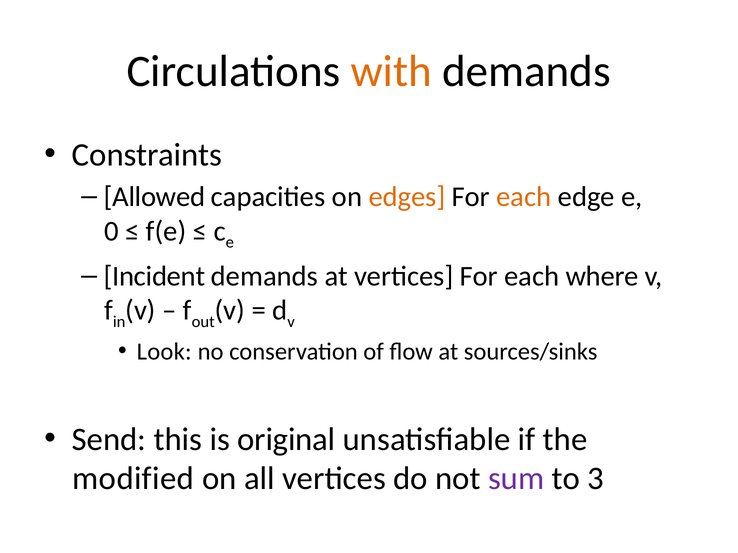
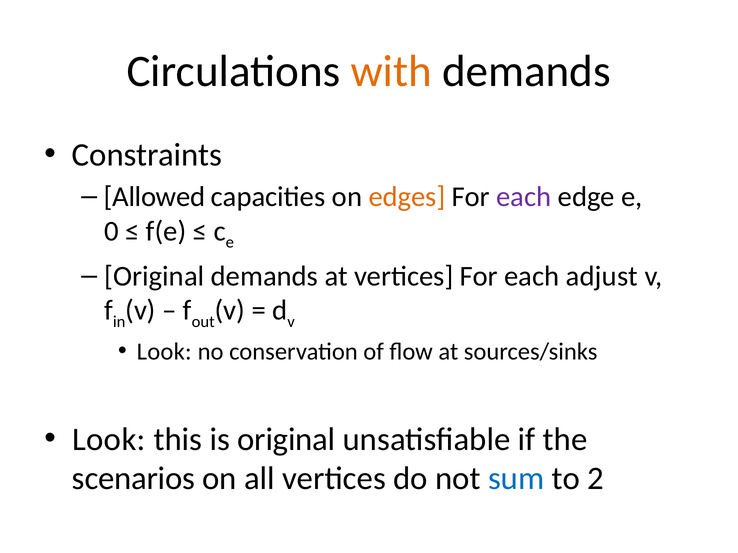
each at (524, 197) colour: orange -> purple
Incident at (154, 276): Incident -> Original
where: where -> adjust
Send at (109, 440): Send -> Look
modified: modified -> scenarios
sum colour: purple -> blue
3: 3 -> 2
